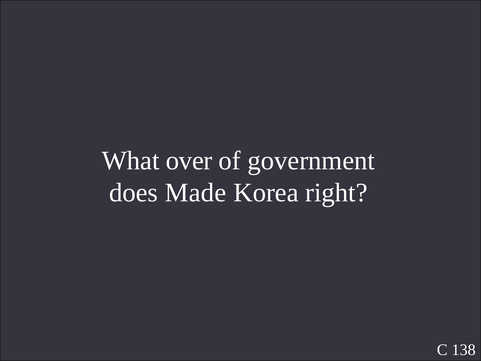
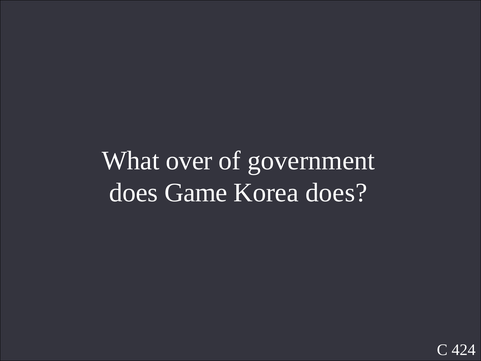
Made: Made -> Game
Korea right: right -> does
138: 138 -> 424
